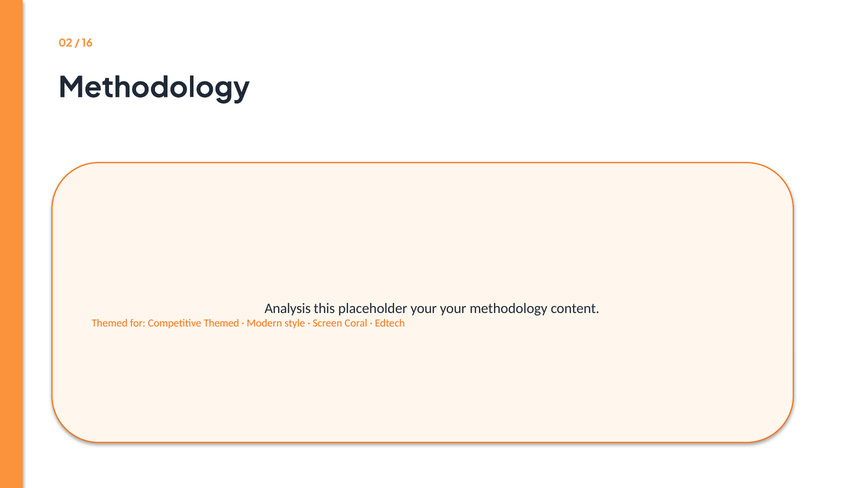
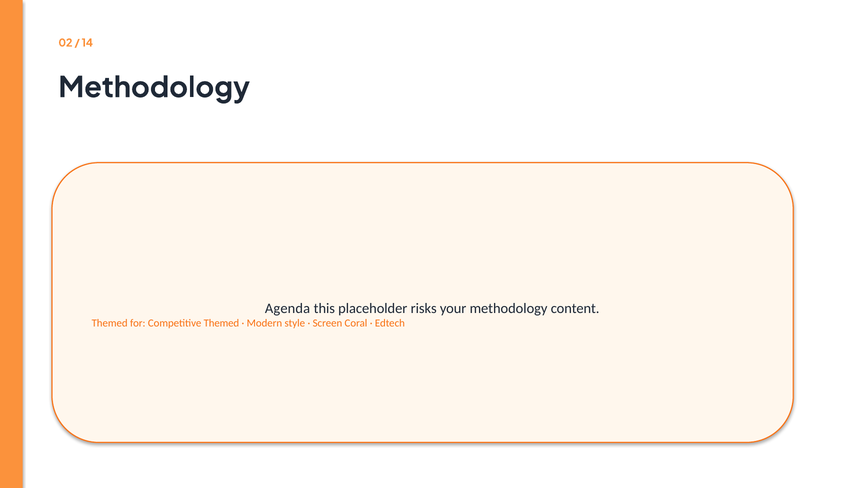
16: 16 -> 14
Analysis: Analysis -> Agenda
placeholder your: your -> risks
